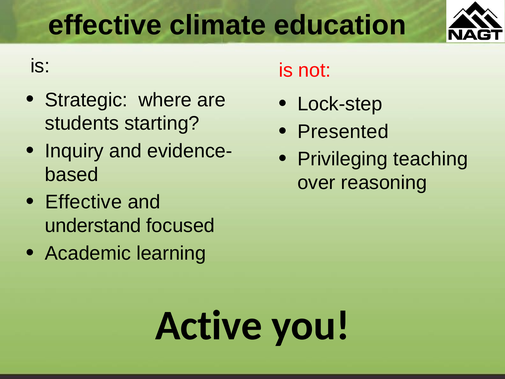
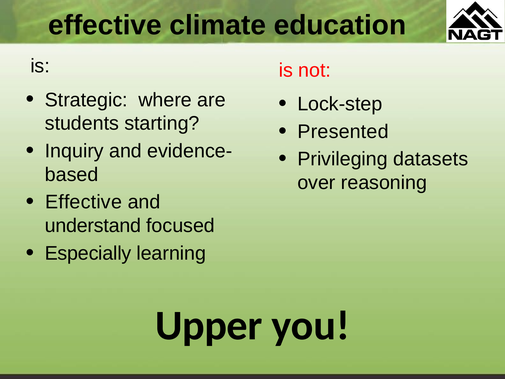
teaching: teaching -> datasets
Academic: Academic -> Especially
Active: Active -> Upper
